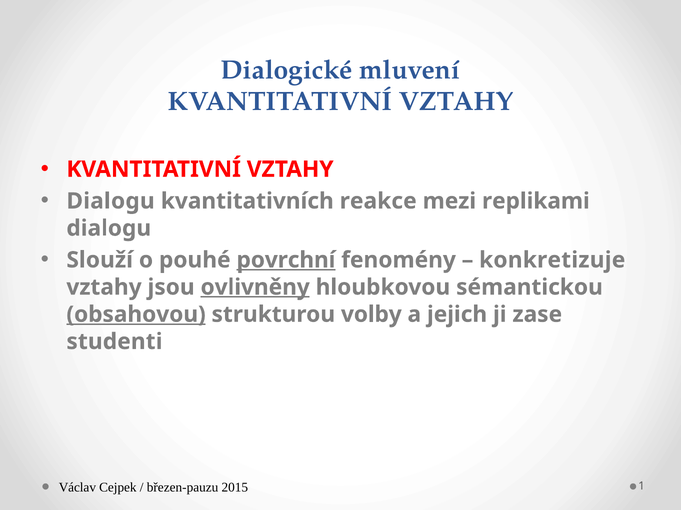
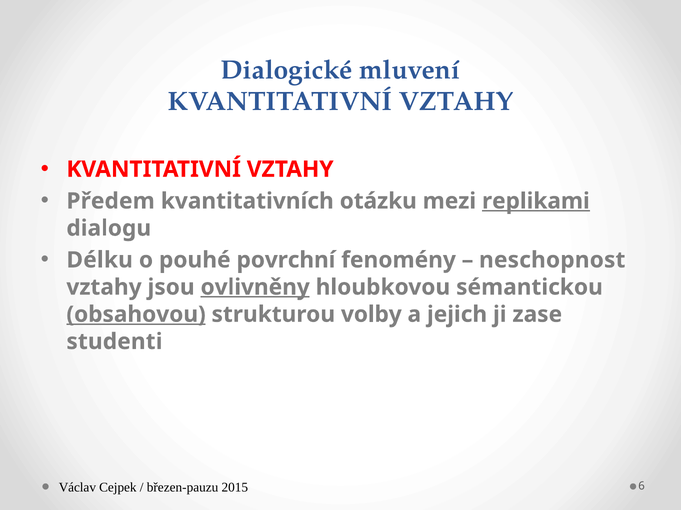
Dialogu at (111, 201): Dialogu -> Předem
reakce: reakce -> otázku
replikami underline: none -> present
Slouží: Slouží -> Délku
povrchní underline: present -> none
konkretizuje: konkretizuje -> neschopnost
1: 1 -> 6
